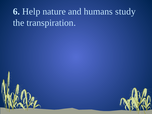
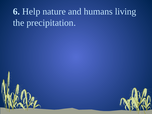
study: study -> living
transpiration: transpiration -> precipitation
